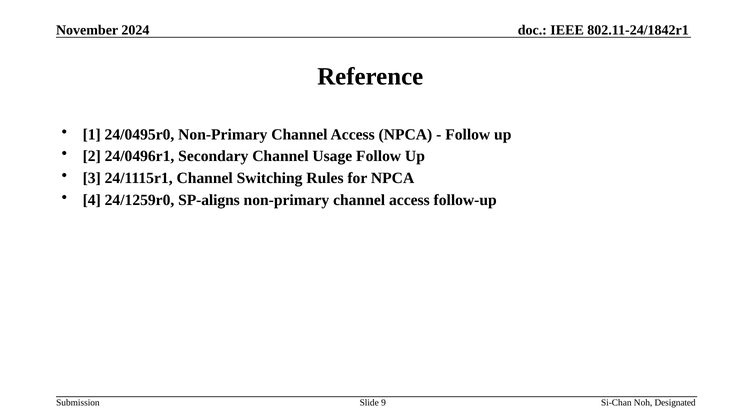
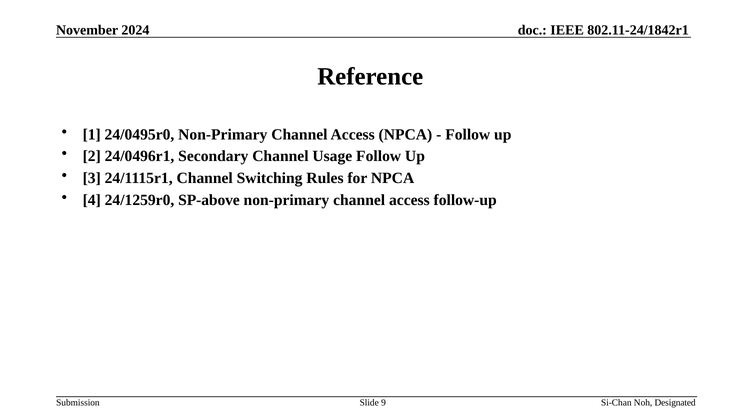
SP-aligns: SP-aligns -> SP-above
